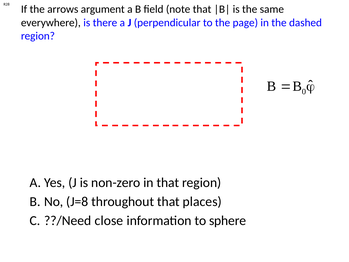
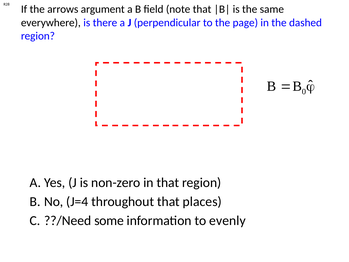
J=8: J=8 -> J=4
close: close -> some
sphere: sphere -> evenly
